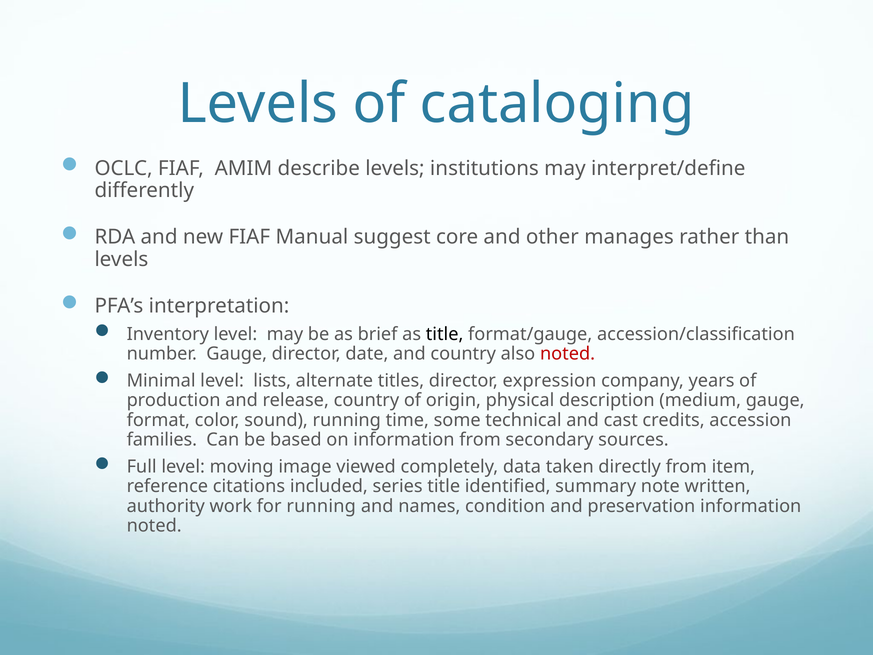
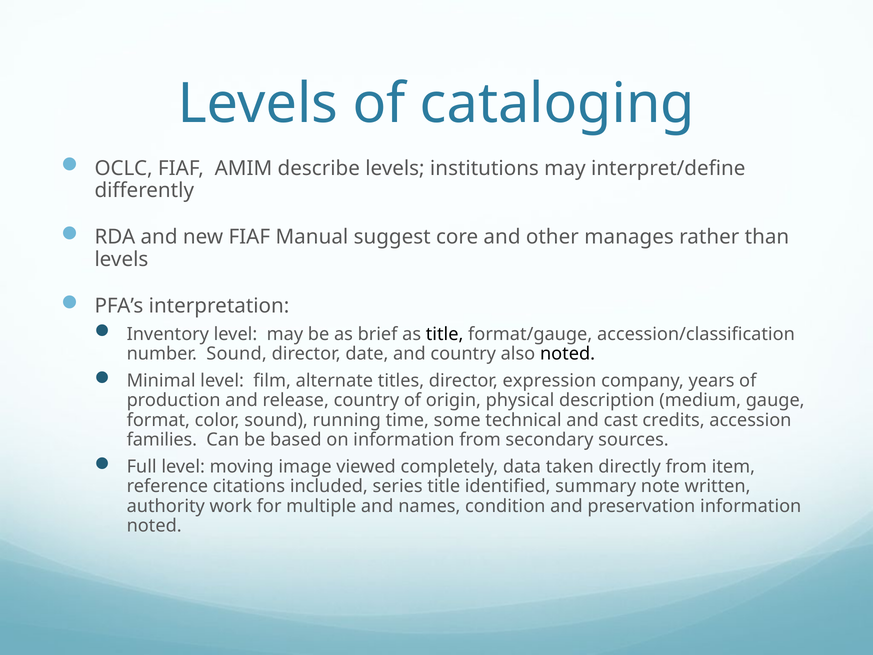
number Gauge: Gauge -> Sound
noted at (568, 354) colour: red -> black
lists: lists -> film
for running: running -> multiple
